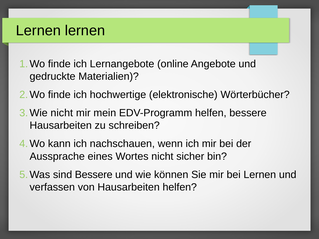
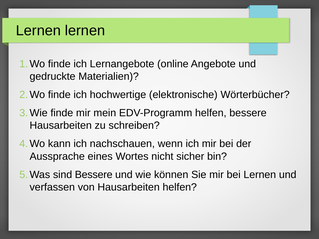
nicht at (62, 113): nicht -> finde
